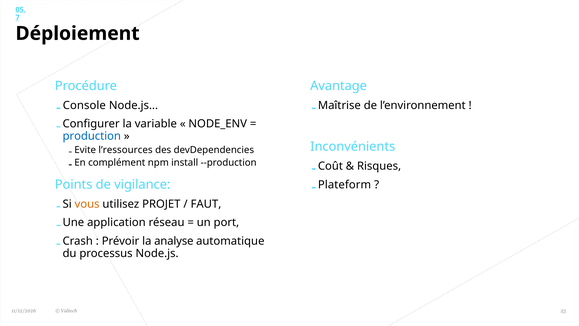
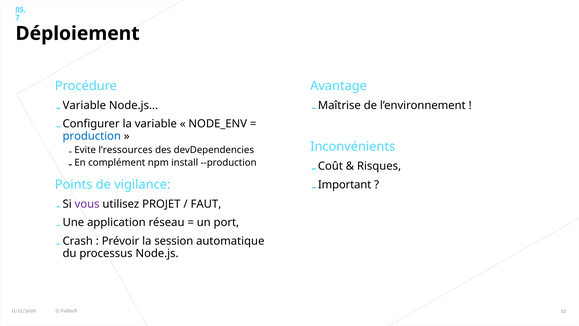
Console at (84, 105): Console -> Variable
Plateform: Plateform -> Important
vous colour: orange -> purple
analyse: analyse -> session
